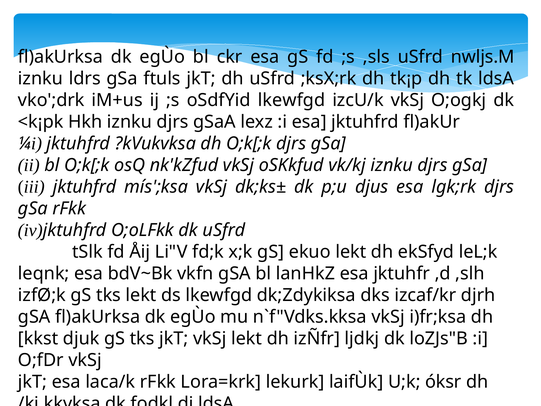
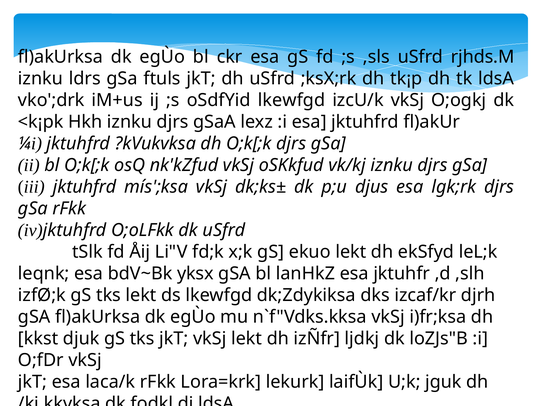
nwljs.M: nwljs.M -> rjhds.M
vkfn: vkfn -> yksx
óksr: óksr -> jguk
